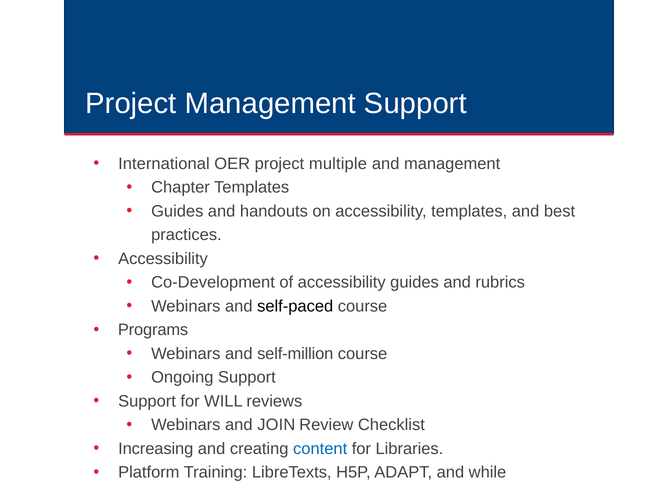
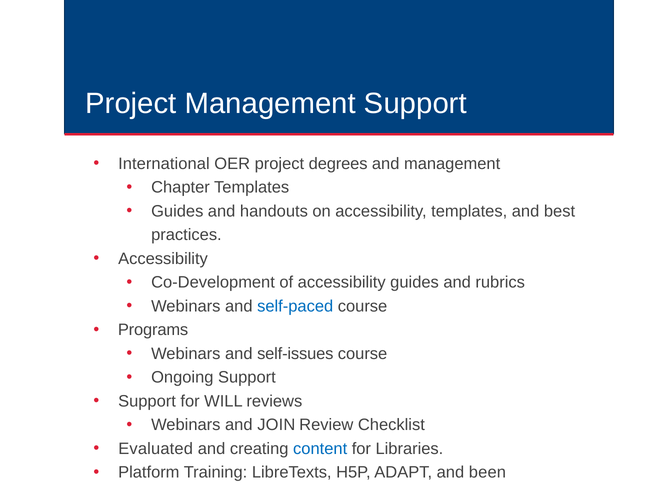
multiple: multiple -> degrees
self-paced colour: black -> blue
self-million: self-million -> self-issues
Increasing: Increasing -> Evaluated
while: while -> been
